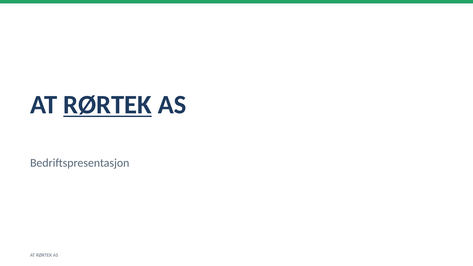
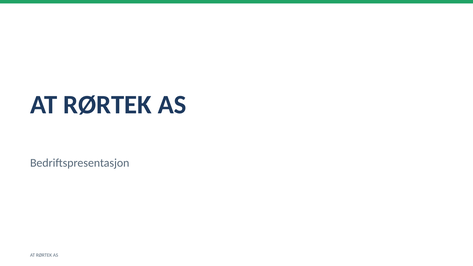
RØRTEK at (108, 105) underline: present -> none
